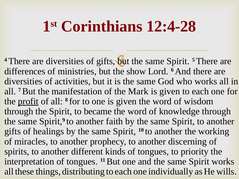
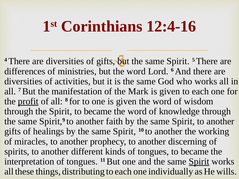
12:4-28: 12:4-28 -> 12:4-16
show at (136, 71): show -> word
tongues to priority: priority -> became
Spirit at (199, 162) underline: none -> present
